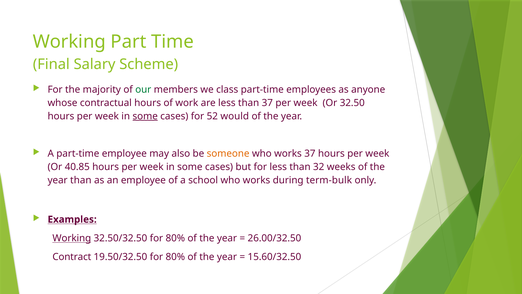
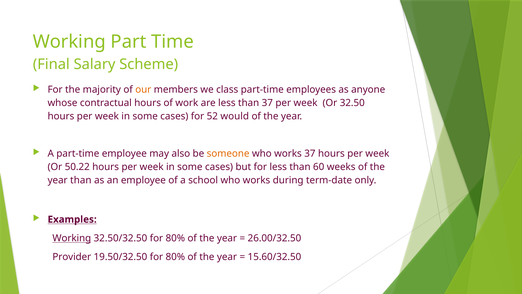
our colour: green -> orange
some at (145, 116) underline: present -> none
40.85: 40.85 -> 50.22
32: 32 -> 60
term-bulk: term-bulk -> term-date
Contract: Contract -> Provider
